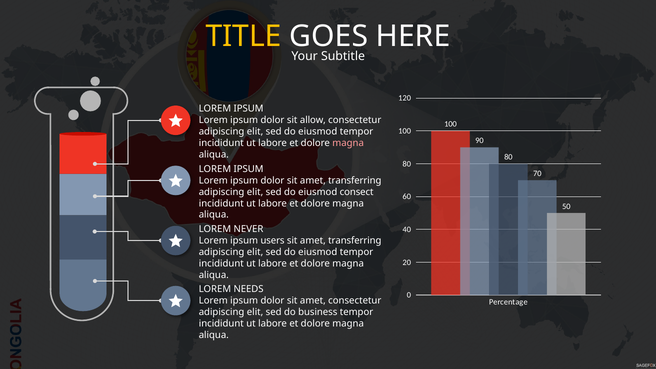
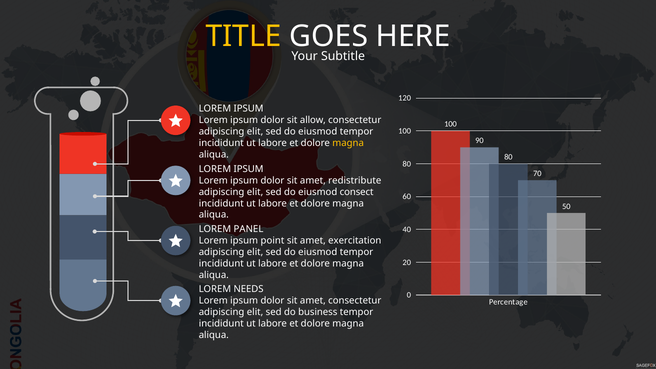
magna at (348, 143) colour: pink -> yellow
dolor sit amet transferring: transferring -> redistribute
NEVER: NEVER -> PANEL
users: users -> point
transferring at (355, 240): transferring -> exercitation
